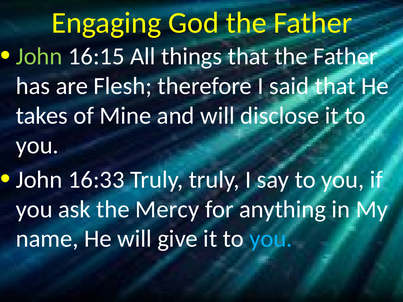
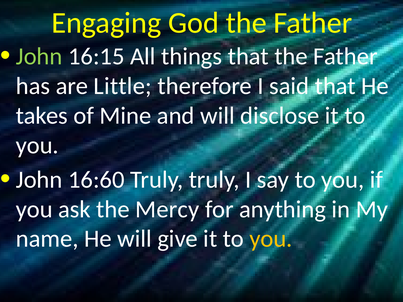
Flesh: Flesh -> Little
16:33: 16:33 -> 16:60
you at (271, 239) colour: light blue -> yellow
